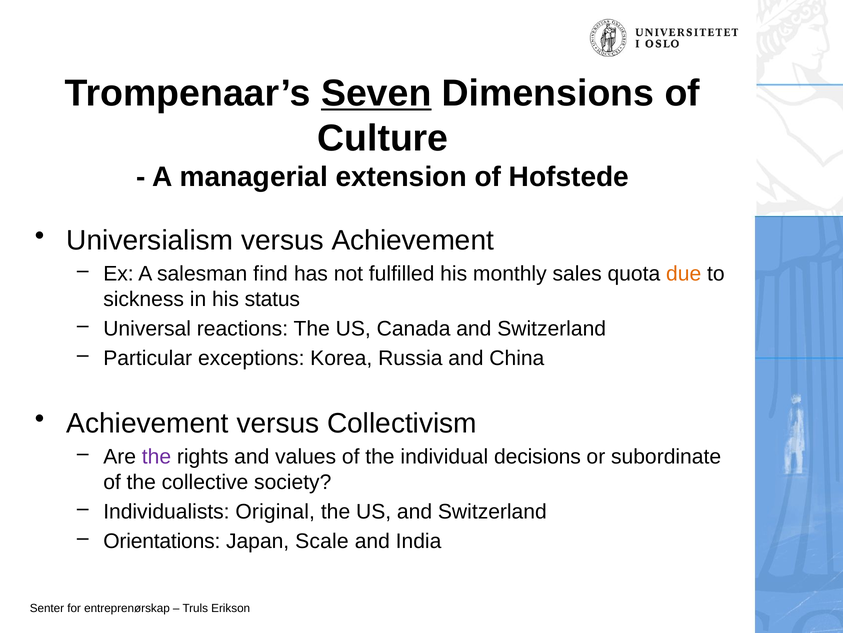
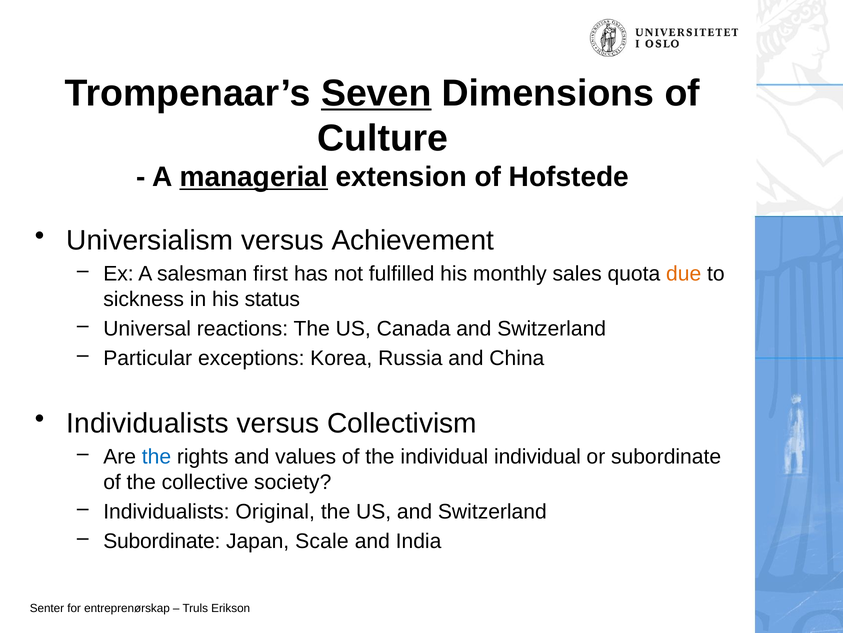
managerial underline: none -> present
find: find -> first
Achievement at (148, 423): Achievement -> Individualists
the at (157, 456) colour: purple -> blue
individual decisions: decisions -> individual
Orientations at (162, 541): Orientations -> Subordinate
